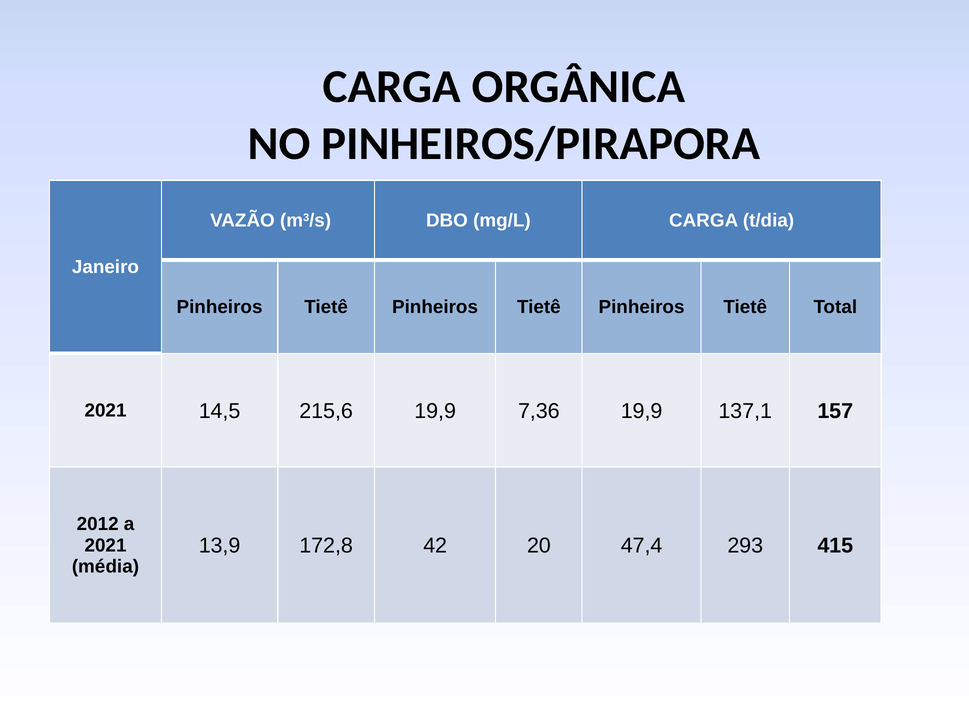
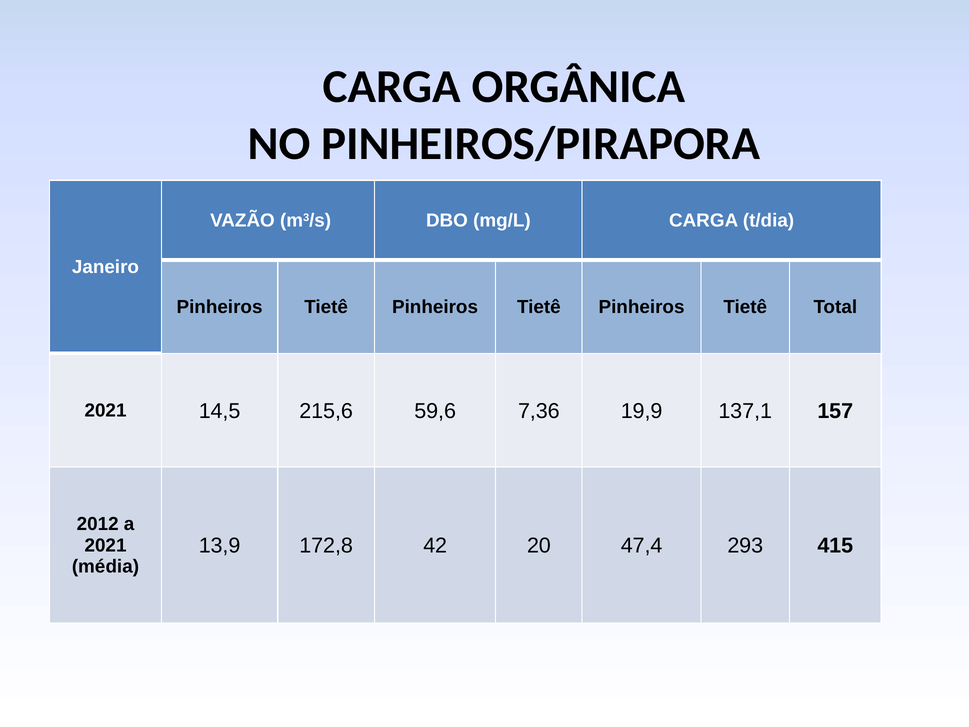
215,6 19,9: 19,9 -> 59,6
